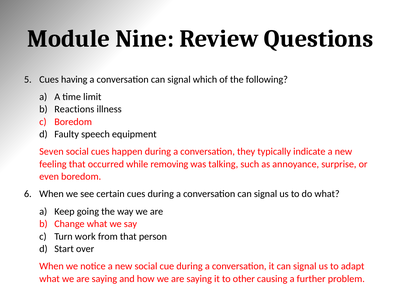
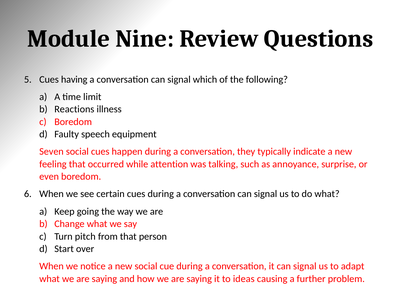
removing: removing -> attention
work: work -> pitch
other: other -> ideas
